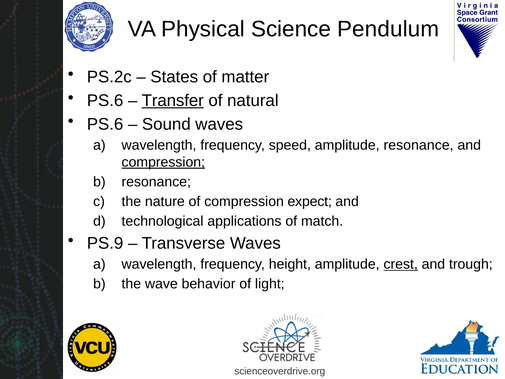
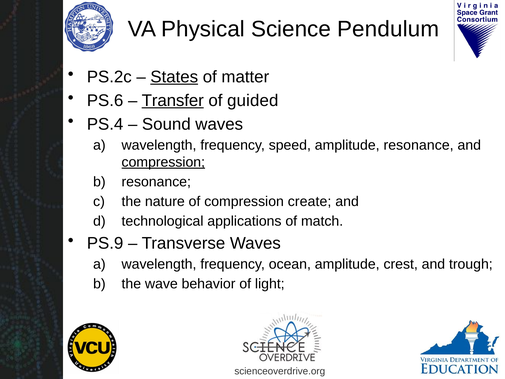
States underline: none -> present
natural: natural -> guided
PS.6 at (105, 124): PS.6 -> PS.4
expect: expect -> create
height: height -> ocean
crest underline: present -> none
